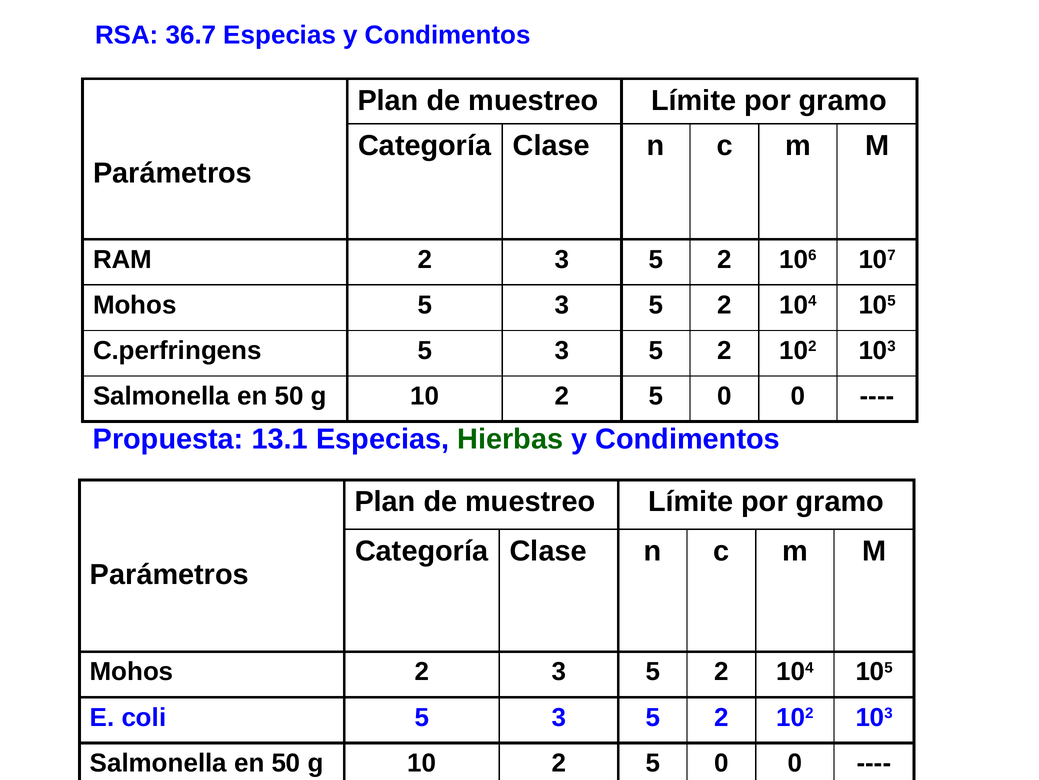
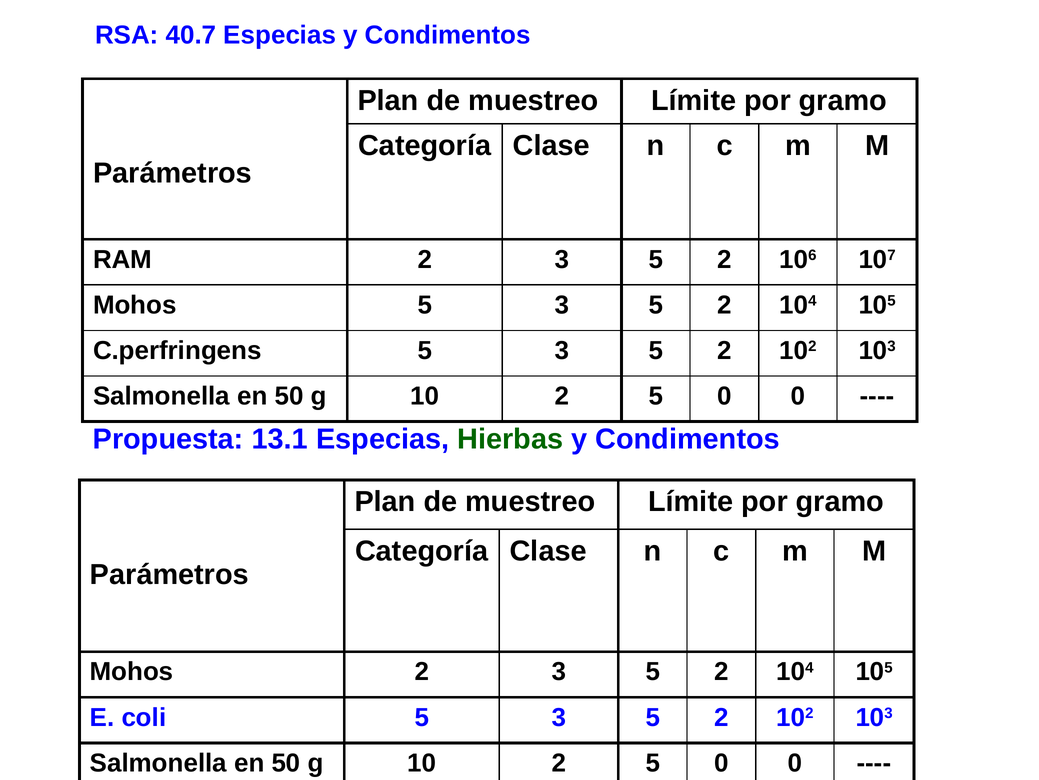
36.7: 36.7 -> 40.7
